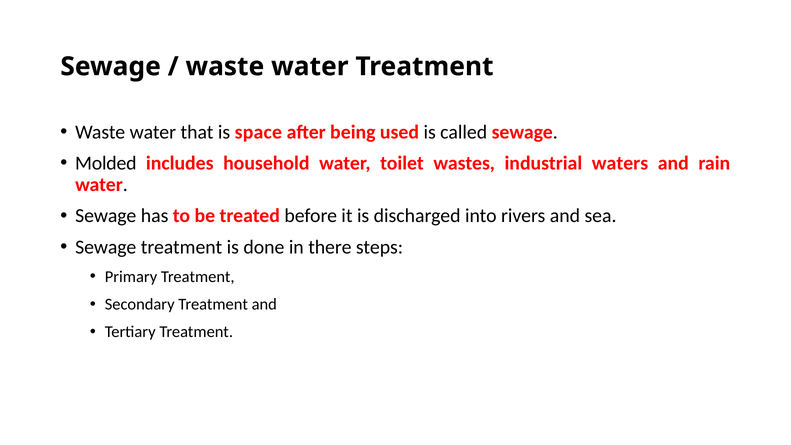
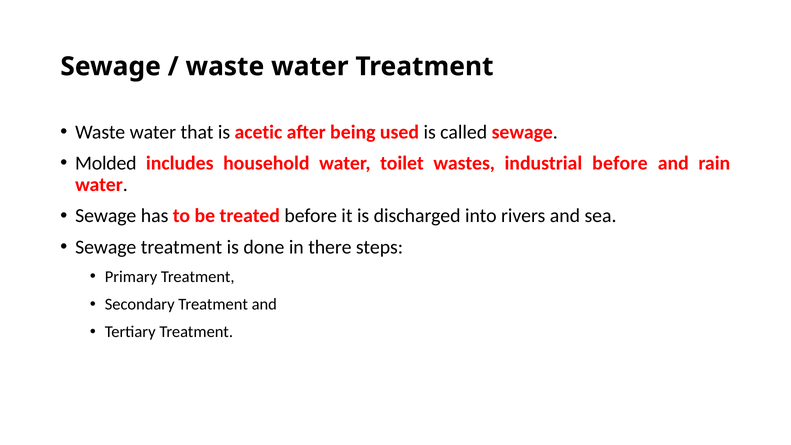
space: space -> acetic
industrial waters: waters -> before
